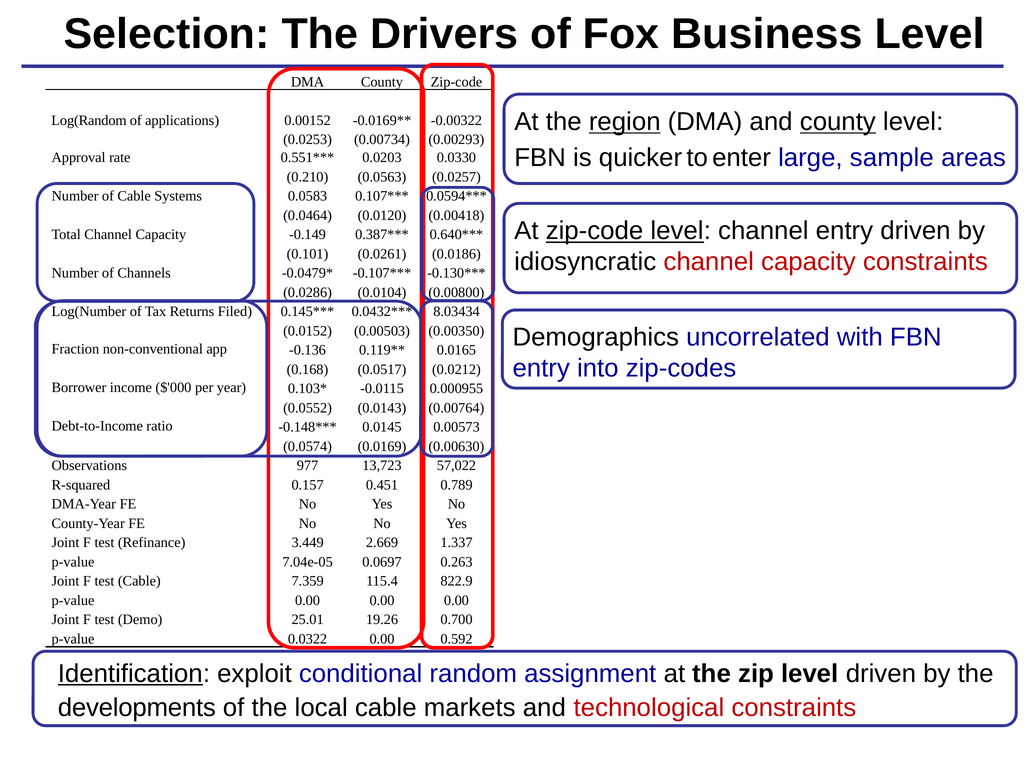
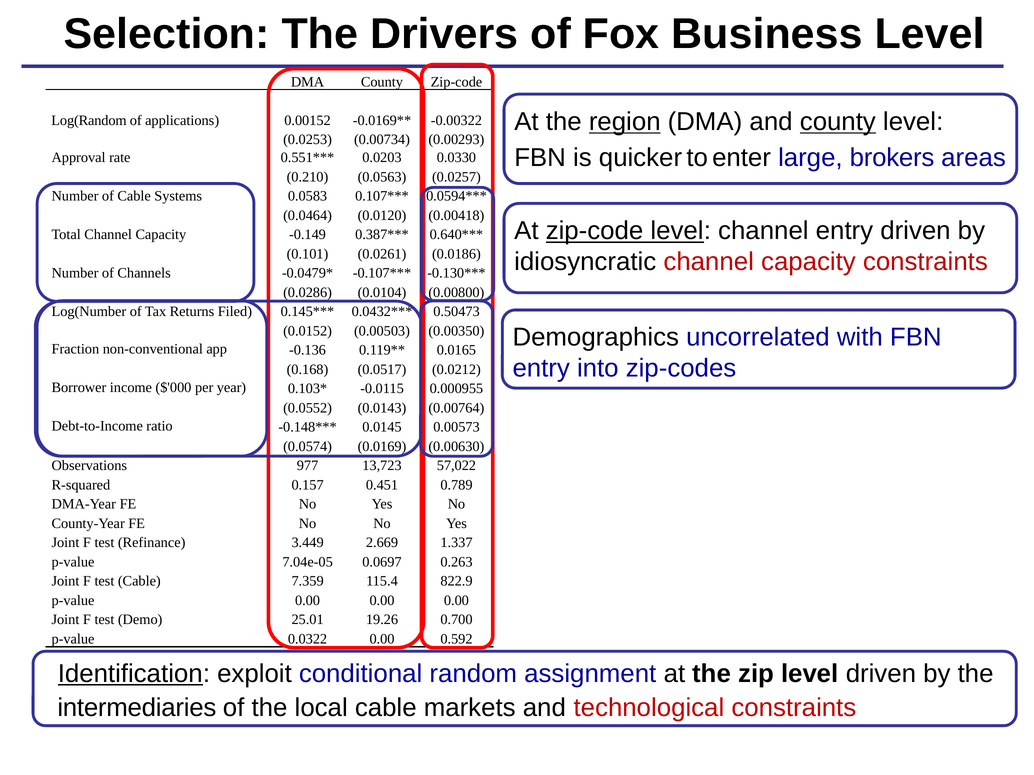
sample: sample -> brokers
8.03434: 8.03434 -> 0.50473
developments: developments -> intermediaries
